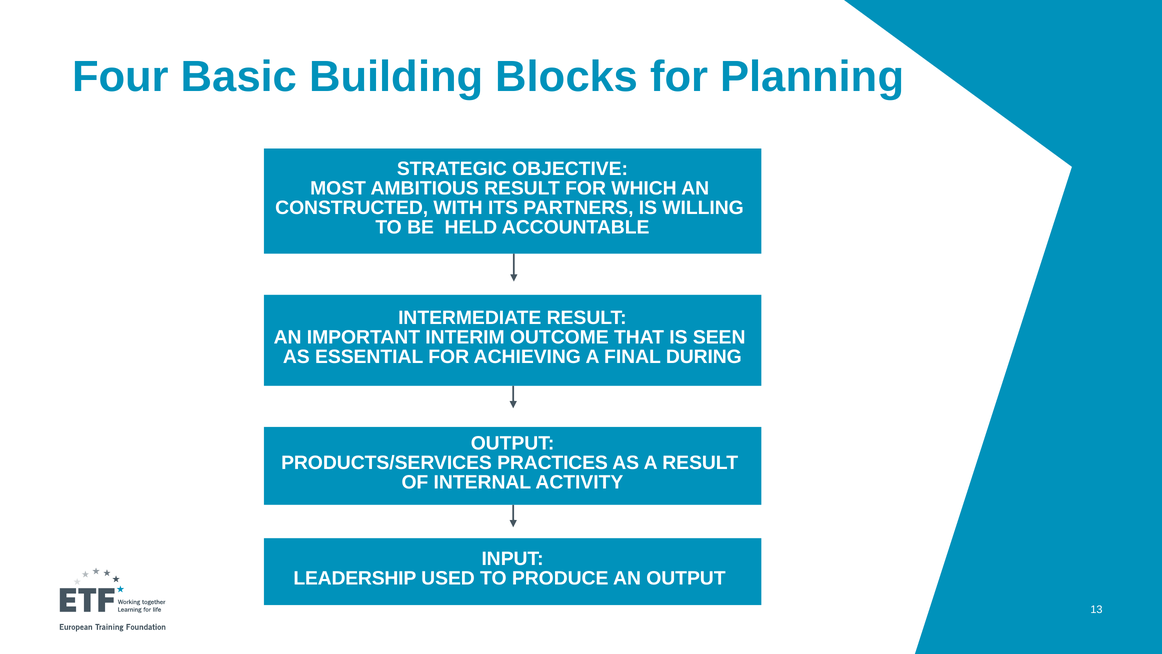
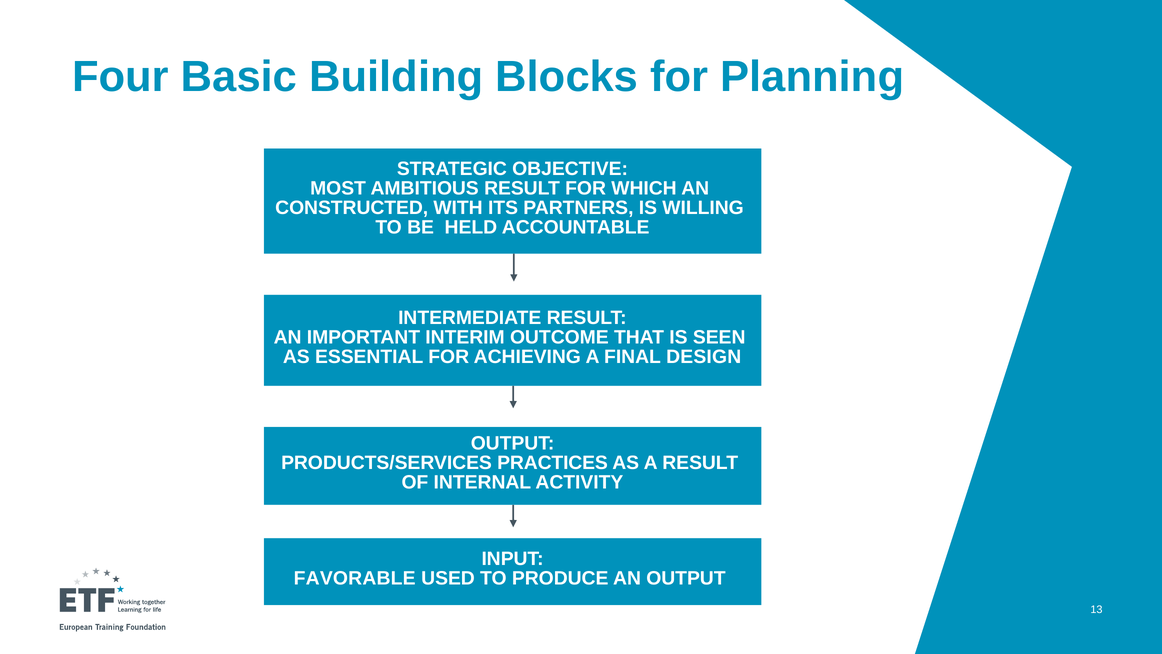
DURING: DURING -> DESIGN
LEADERSHIP: LEADERSHIP -> FAVORABLE
